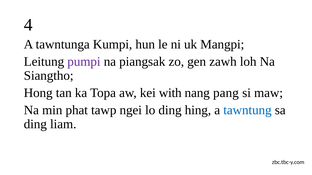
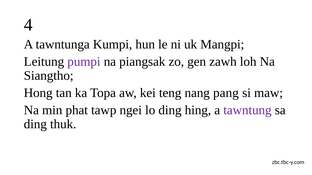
with: with -> teng
tawntung colour: blue -> purple
liam: liam -> thuk
